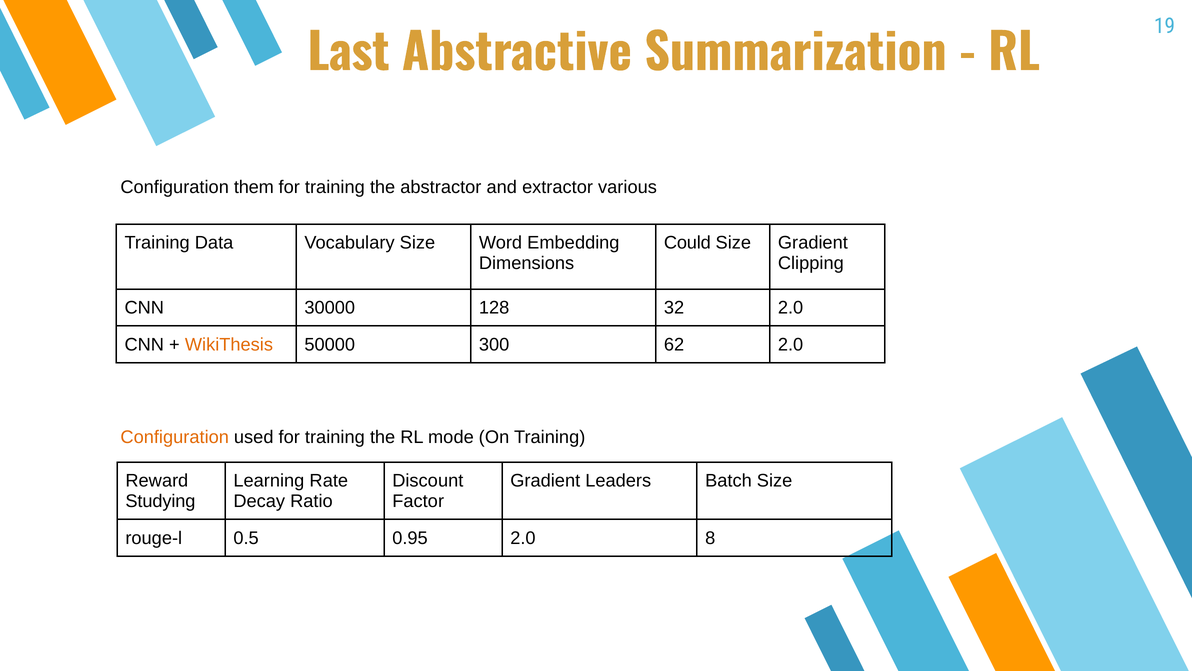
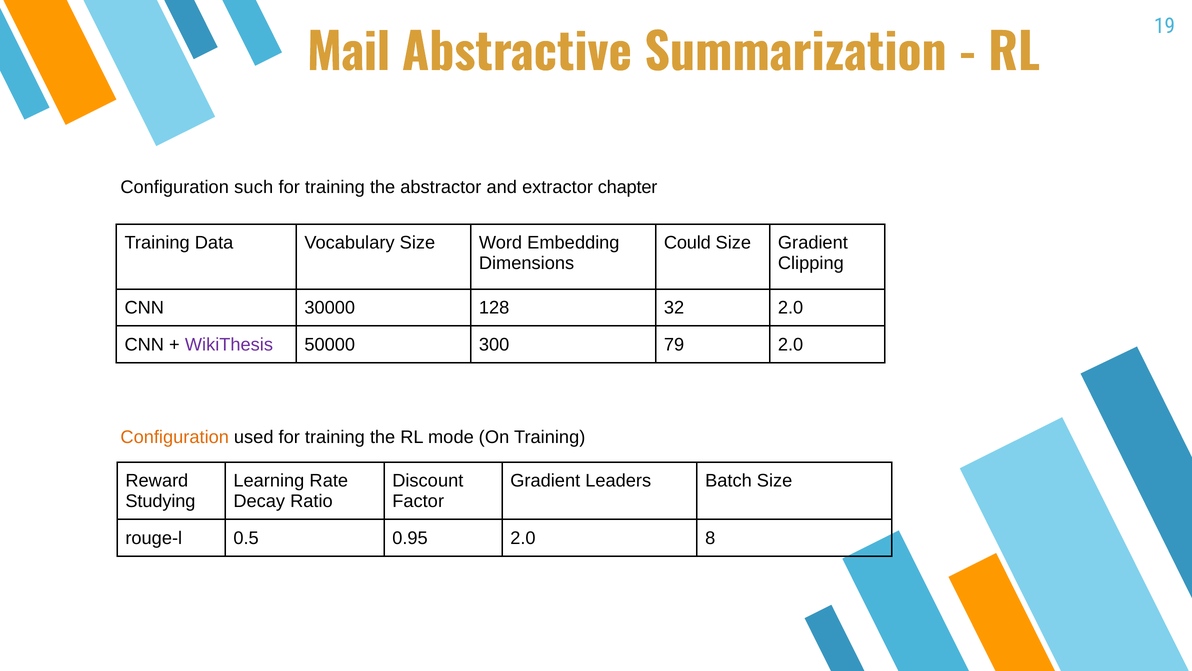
Last: Last -> Mail
them: them -> such
various: various -> chapter
WikiThesis colour: orange -> purple
62: 62 -> 79
